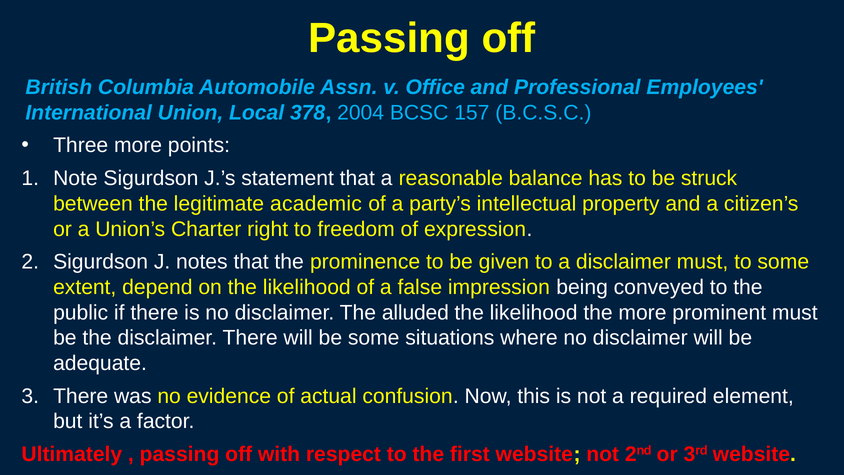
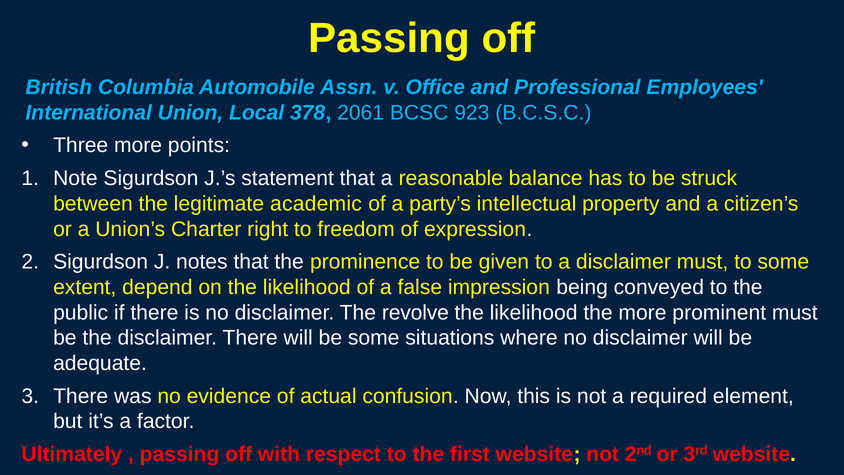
2004: 2004 -> 2061
157: 157 -> 923
alluded: alluded -> revolve
